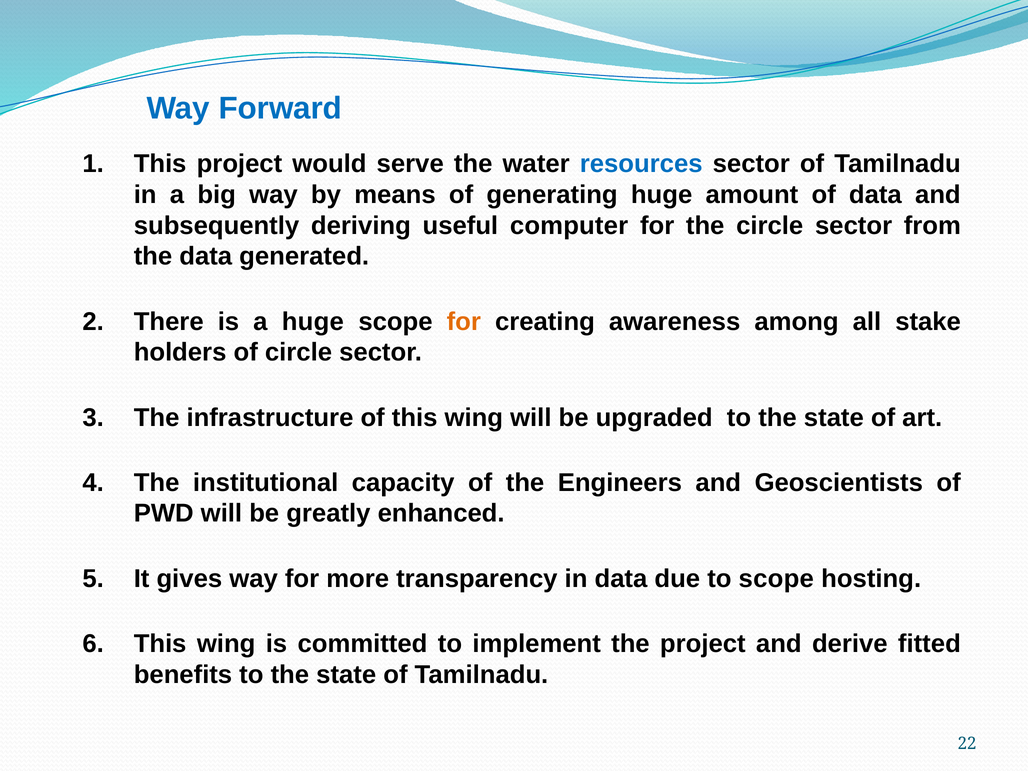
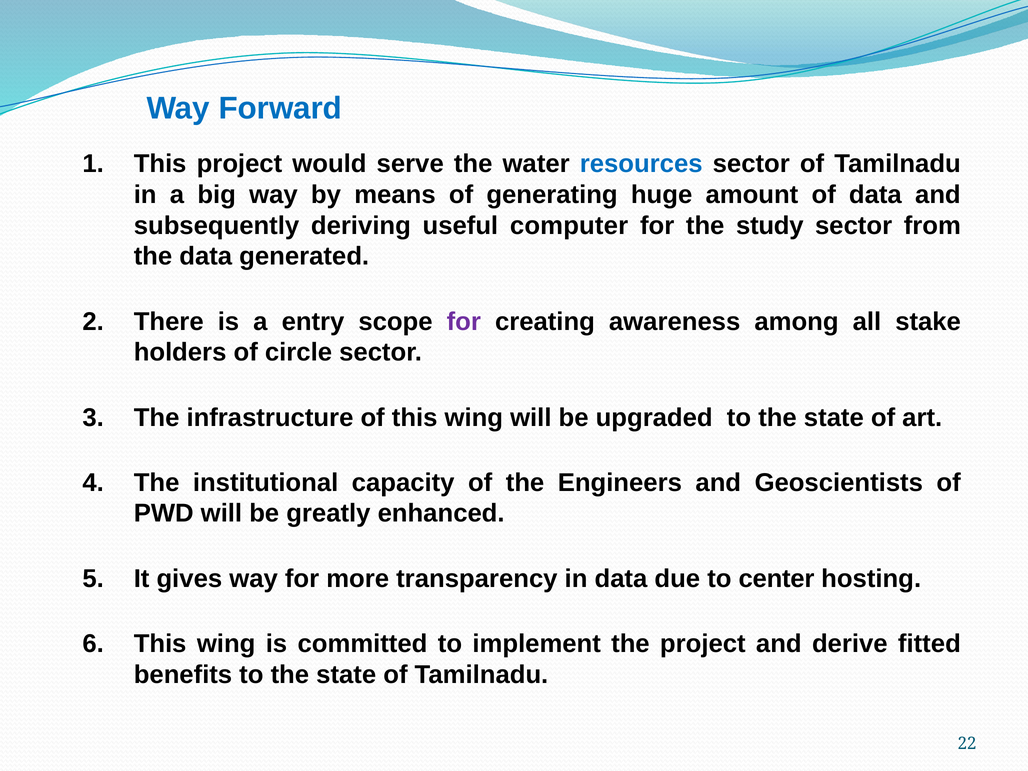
the circle: circle -> study
a huge: huge -> entry
for at (464, 322) colour: orange -> purple
to scope: scope -> center
